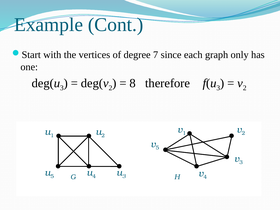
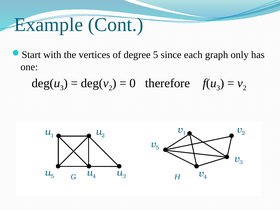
degree 7: 7 -> 5
8: 8 -> 0
